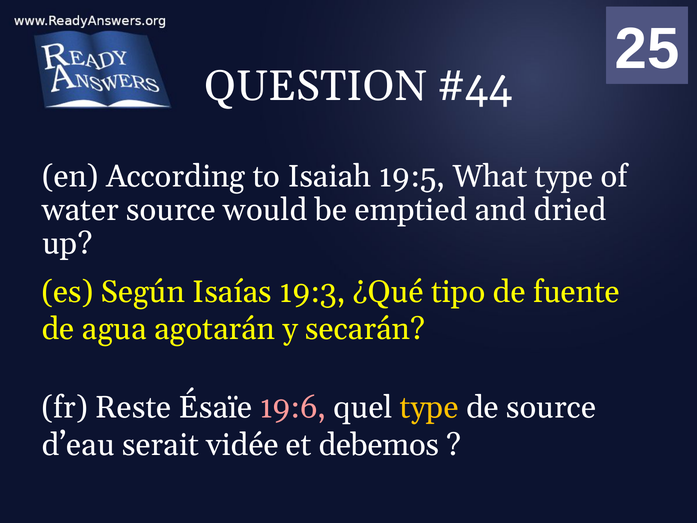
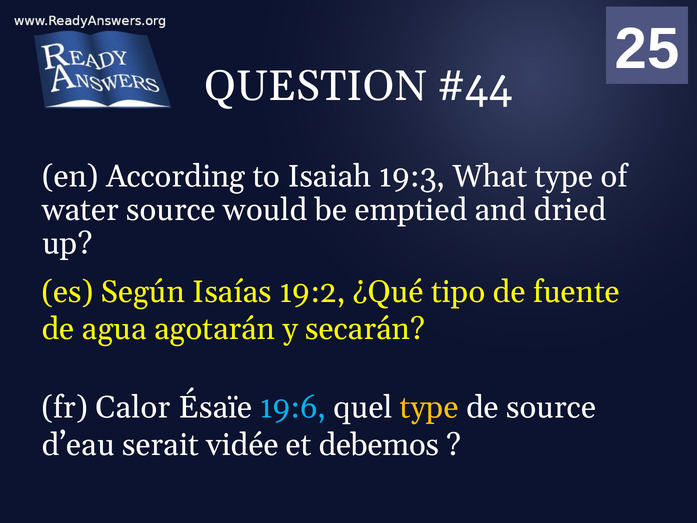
19:5: 19:5 -> 19:3
19:3: 19:3 -> 19:2
Reste: Reste -> Calor
19:6 colour: pink -> light blue
